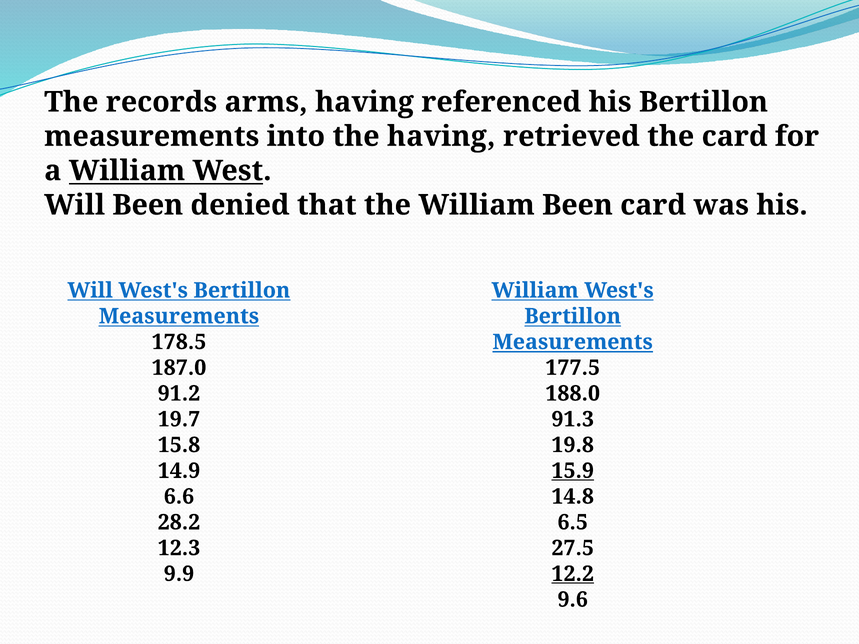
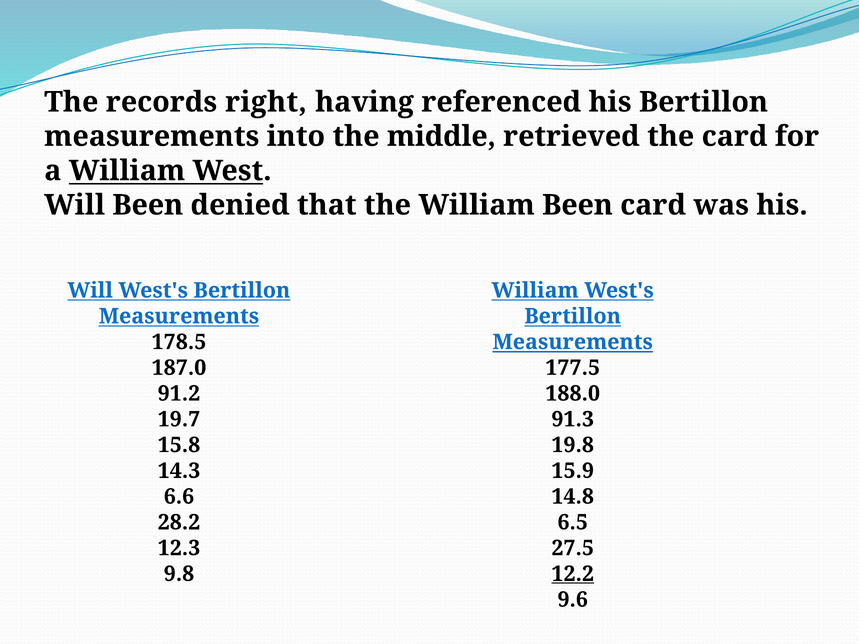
arms: arms -> right
the having: having -> middle
14.9: 14.9 -> 14.3
15.9 underline: present -> none
9.9: 9.9 -> 9.8
